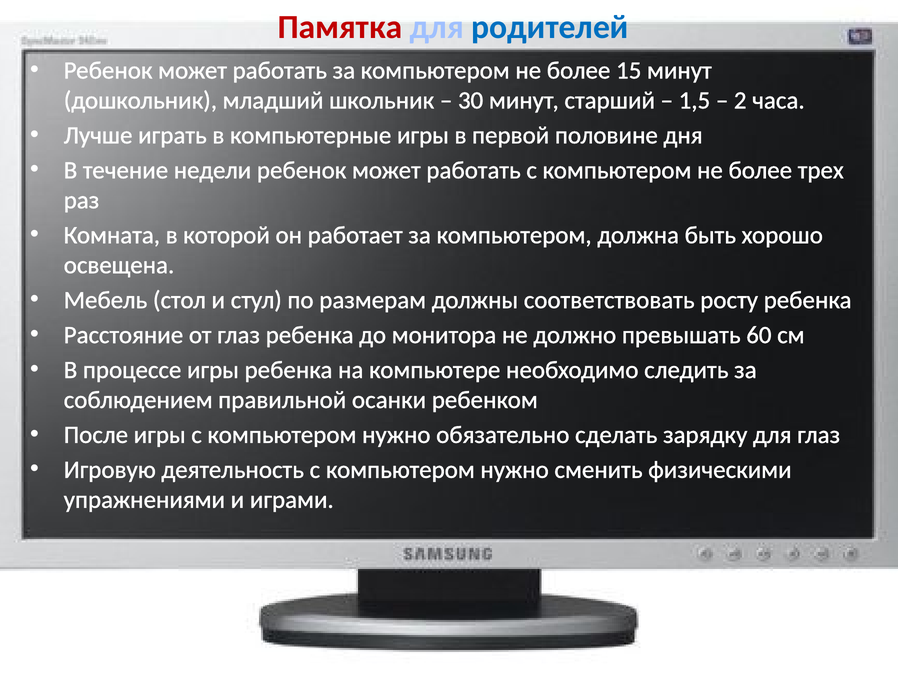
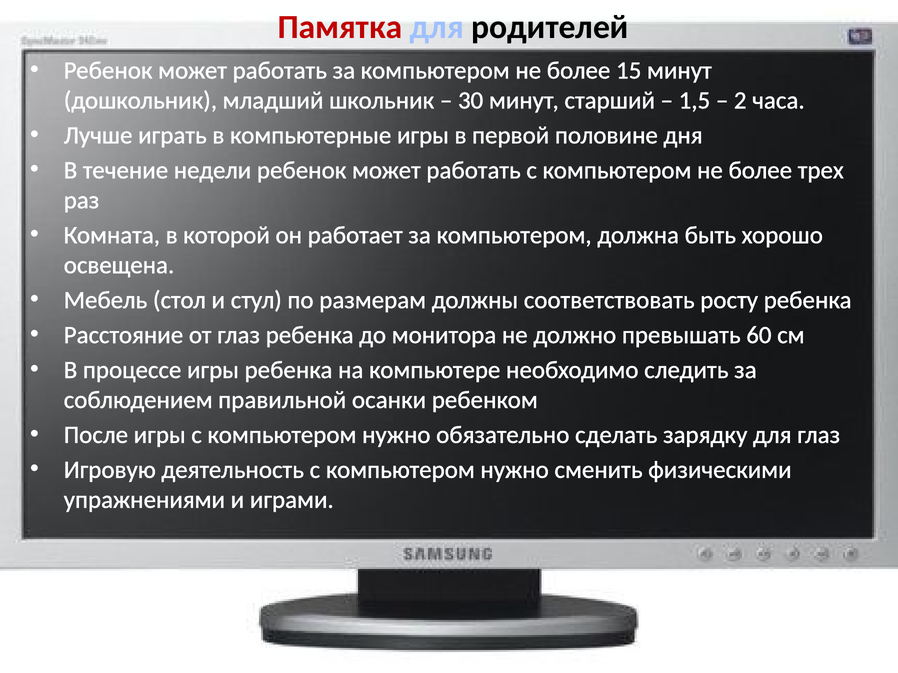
родителей colour: blue -> black
